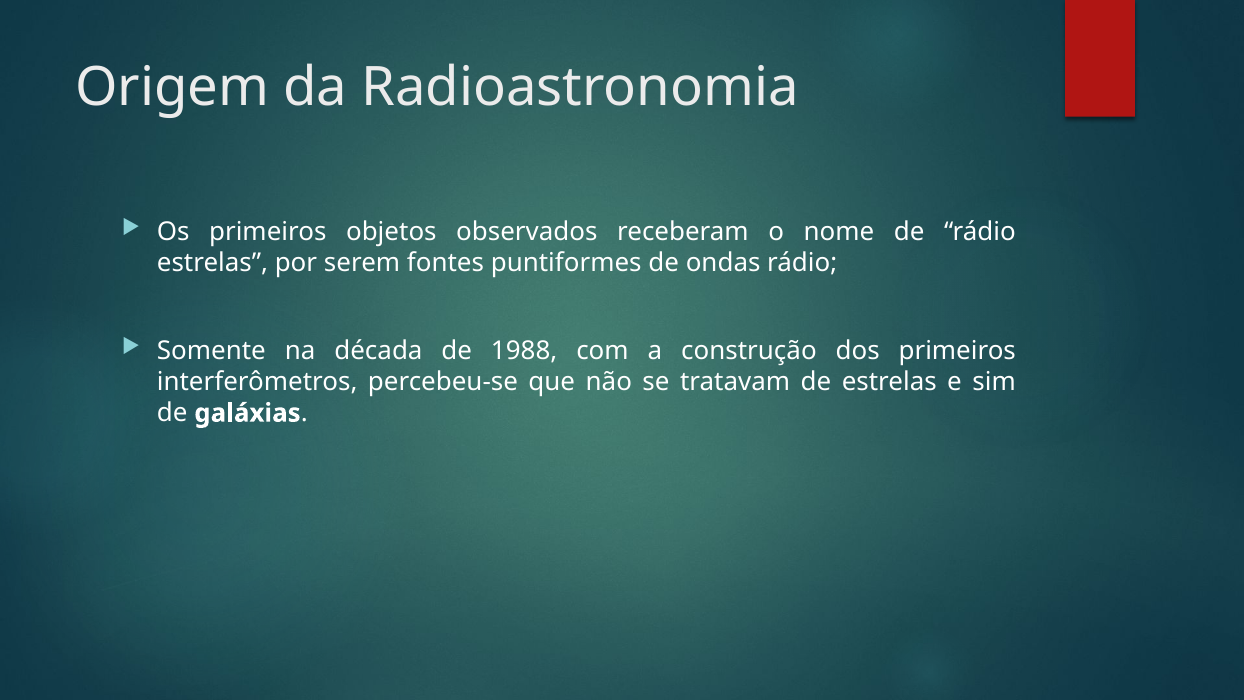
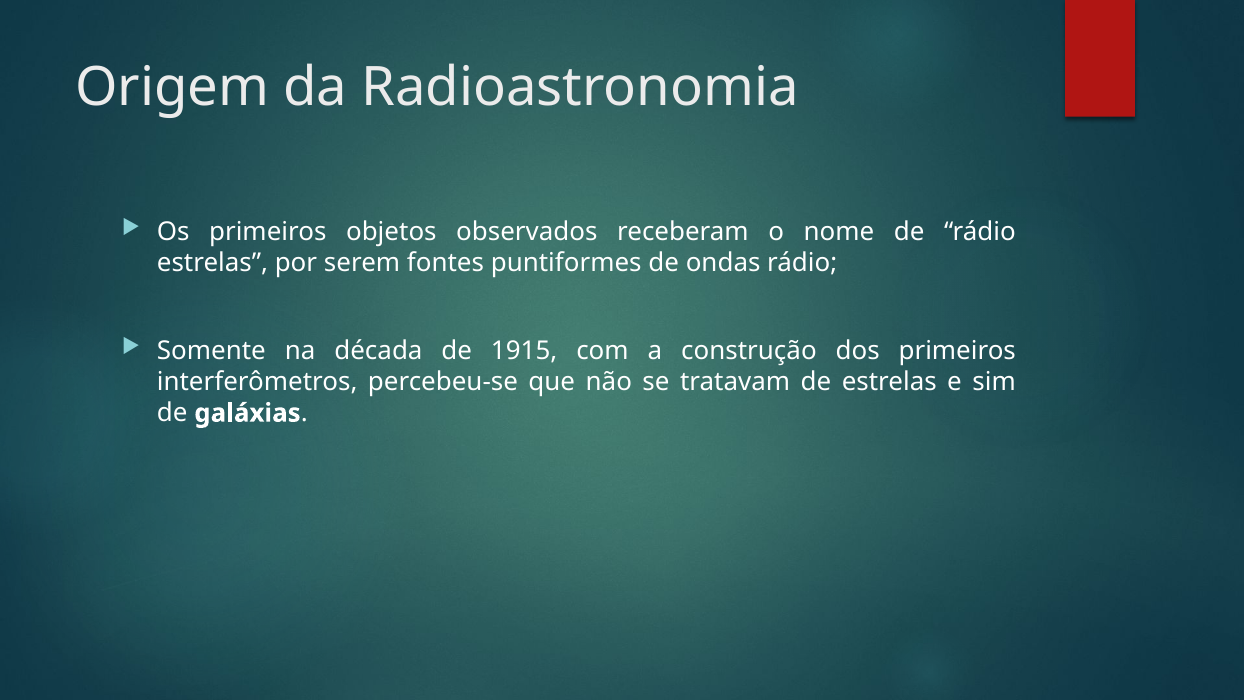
1988: 1988 -> 1915
